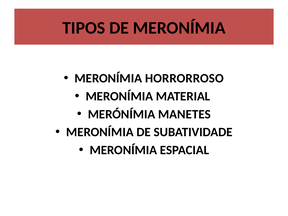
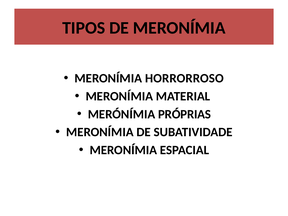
MANETES: MANETES -> PRÓPRIAS
